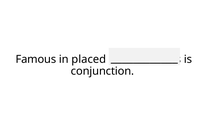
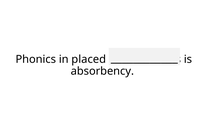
Famous: Famous -> Phonics
conjunction: conjunction -> absorbency
